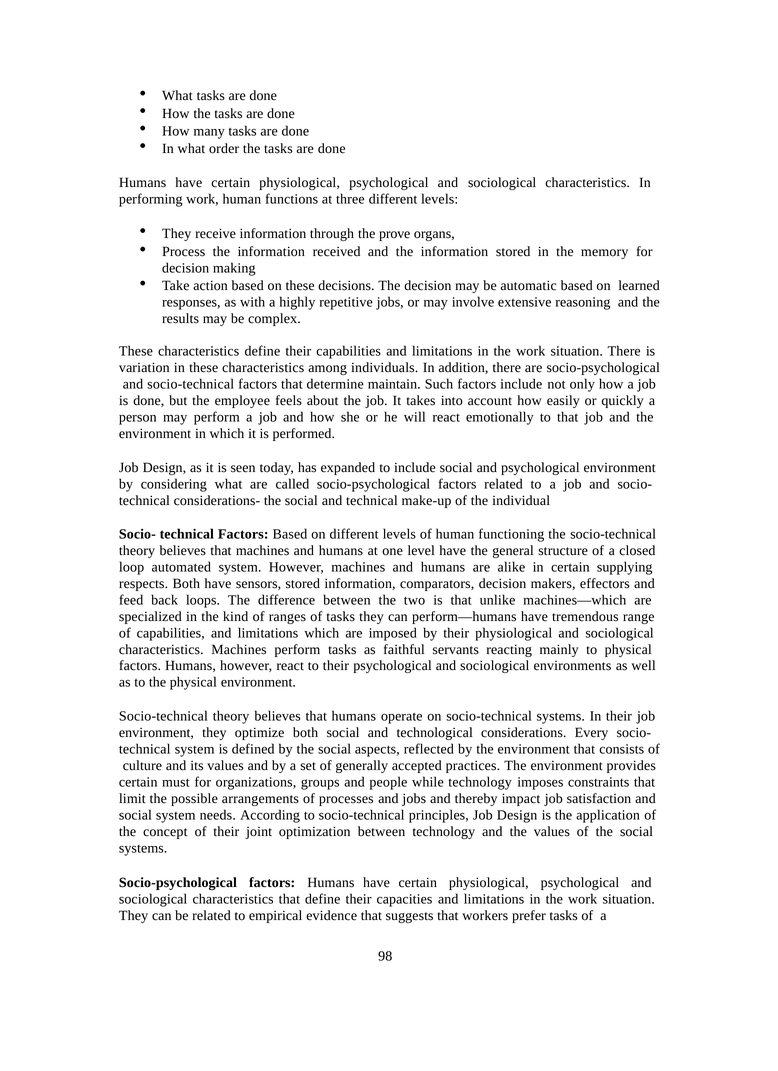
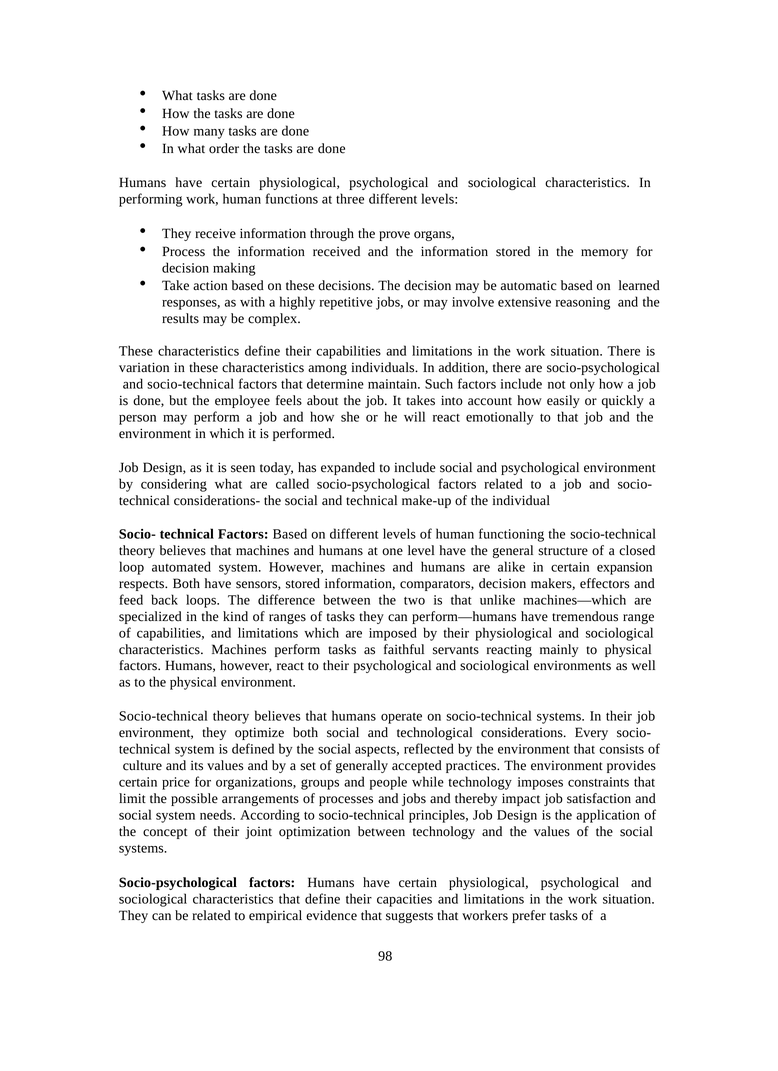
supplying: supplying -> expansion
must: must -> price
